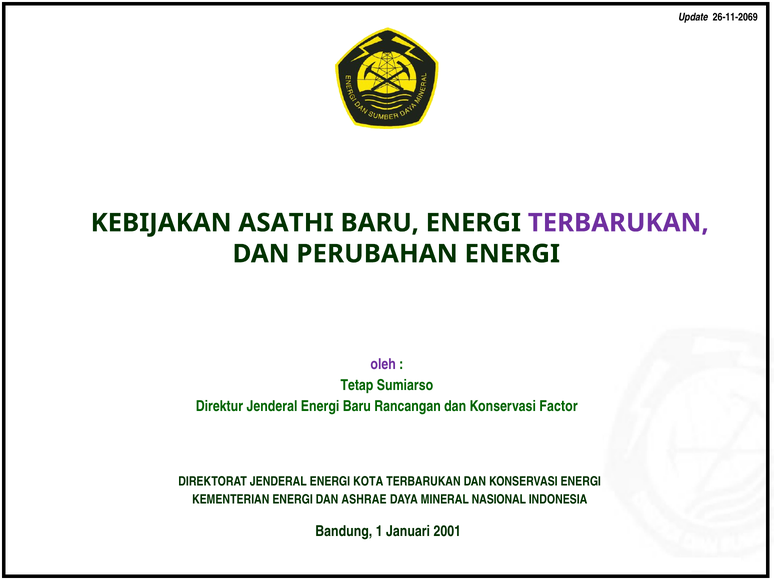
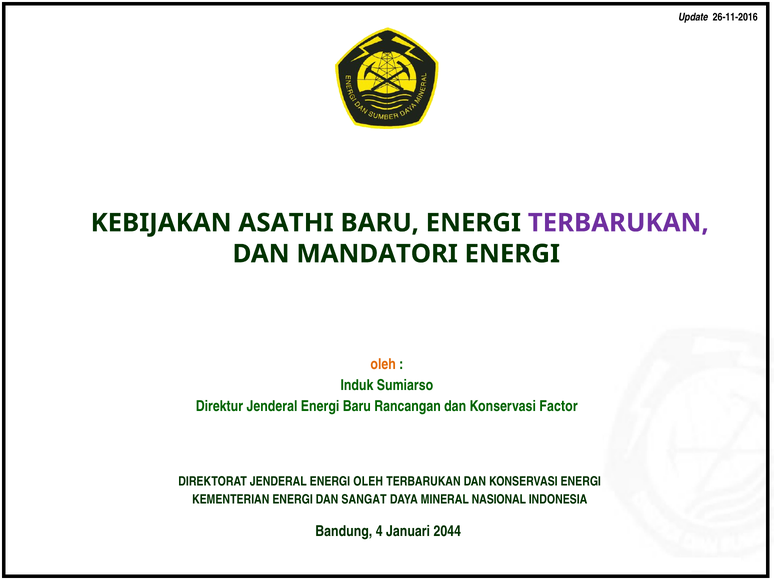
26-11-2069: 26-11-2069 -> 26-11-2016
PERUBAHAN: PERUBAHAN -> MANDATORI
oleh at (383, 365) colour: purple -> orange
Tetap: Tetap -> Induk
ENERGI KOTA: KOTA -> OLEH
ASHRAE: ASHRAE -> SANGAT
1: 1 -> 4
2001: 2001 -> 2044
